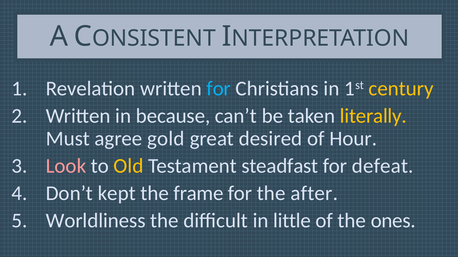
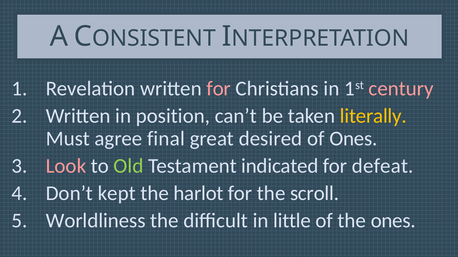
for at (219, 89) colour: light blue -> pink
century colour: yellow -> pink
because: because -> position
gold: gold -> final
of Hour: Hour -> Ones
Old colour: yellow -> light green
steadfast: steadfast -> indicated
frame: frame -> harlot
after: after -> scroll
